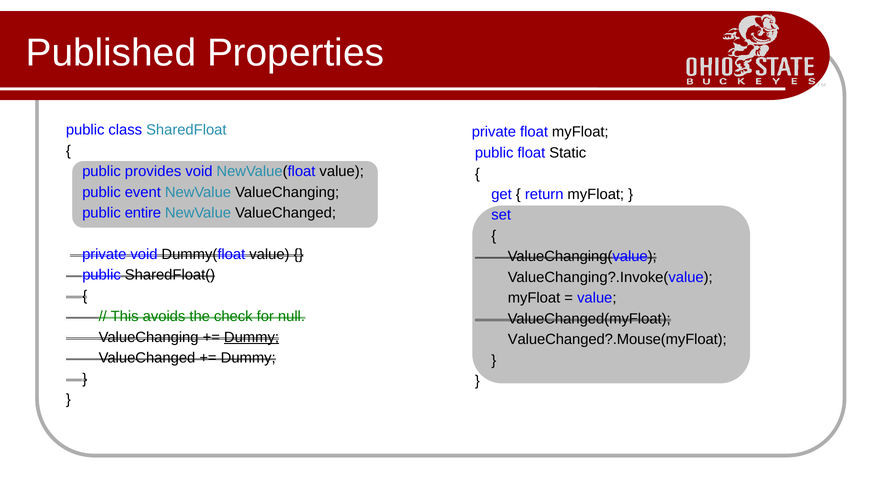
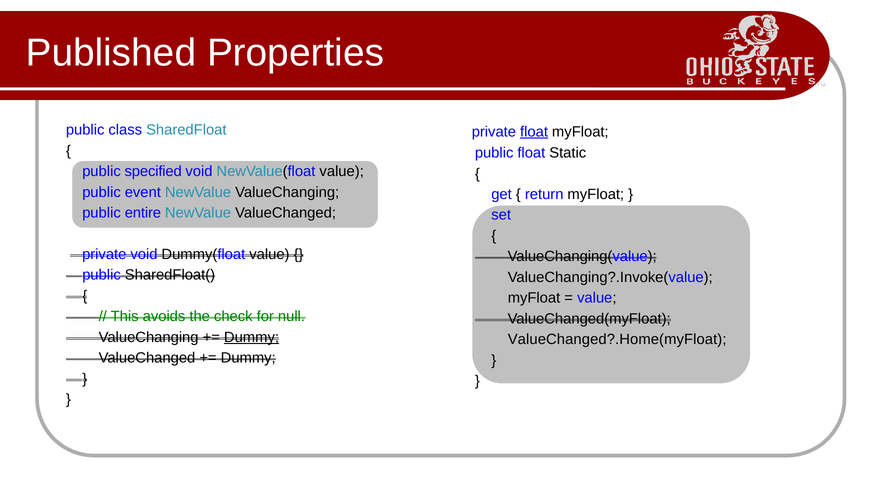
float at (534, 132) underline: none -> present
provides: provides -> specified
ValueChanged?.Mouse(myFloat: ValueChanged?.Mouse(myFloat -> ValueChanged?.Home(myFloat
